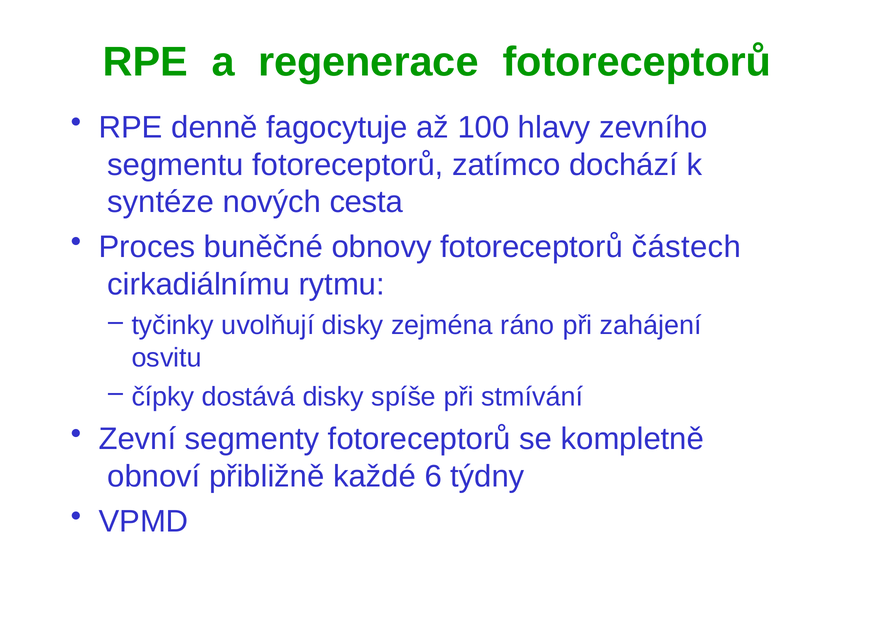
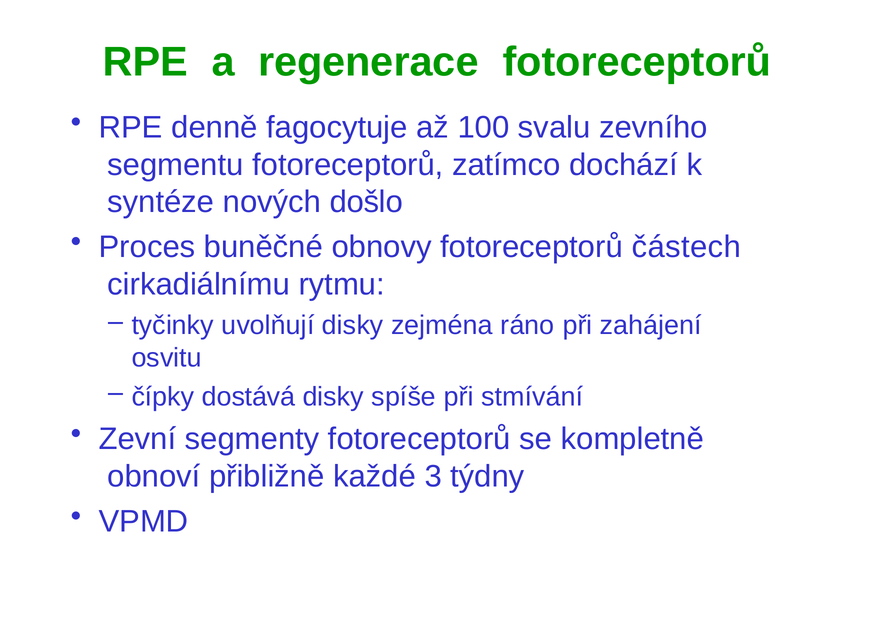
hlavy: hlavy -> svalu
cesta: cesta -> došlo
6: 6 -> 3
